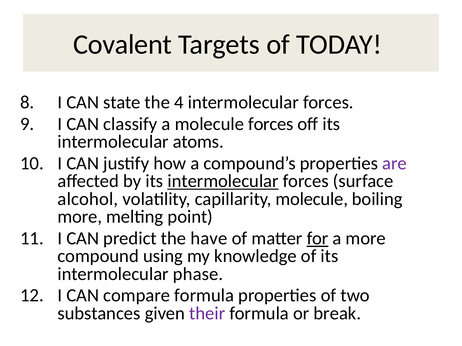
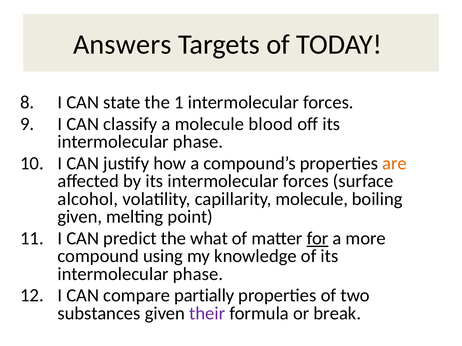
Covalent: Covalent -> Answers
4: 4 -> 1
molecule forces: forces -> blood
atoms at (198, 142): atoms -> phase
are colour: purple -> orange
intermolecular at (223, 181) underline: present -> none
more at (80, 217): more -> given
have: have -> what
compare formula: formula -> partially
